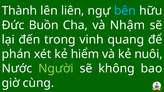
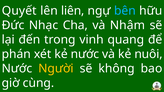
Thành: Thành -> Quyết
Buồn: Buồn -> Nhạc
kẻ hiểm: hiểm -> nước
Người colour: light green -> yellow
